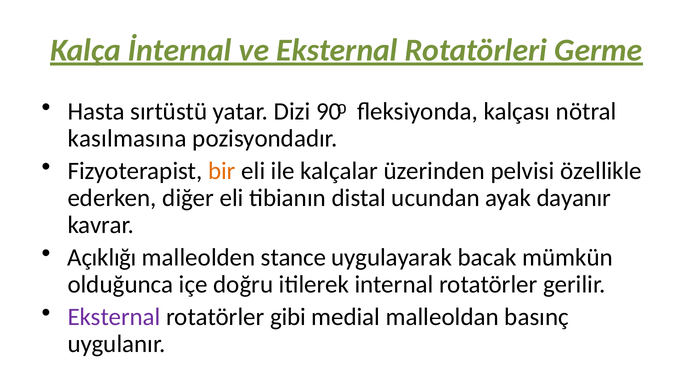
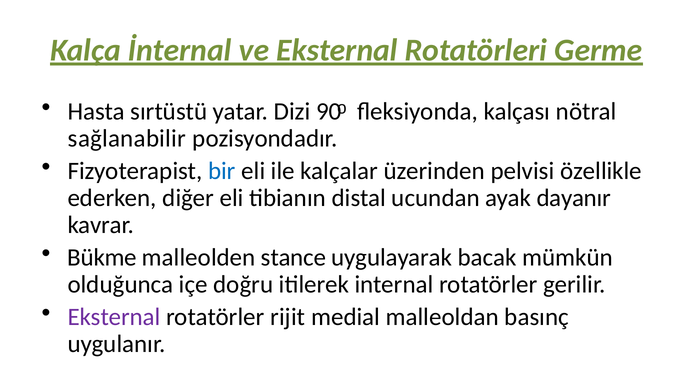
kasılmasına: kasılmasına -> sağlanabilir
bir colour: orange -> blue
Açıklığı: Açıklığı -> Bükme
gibi: gibi -> rijit
